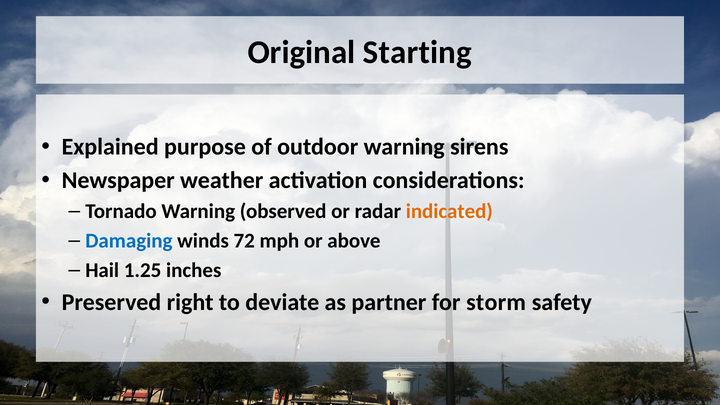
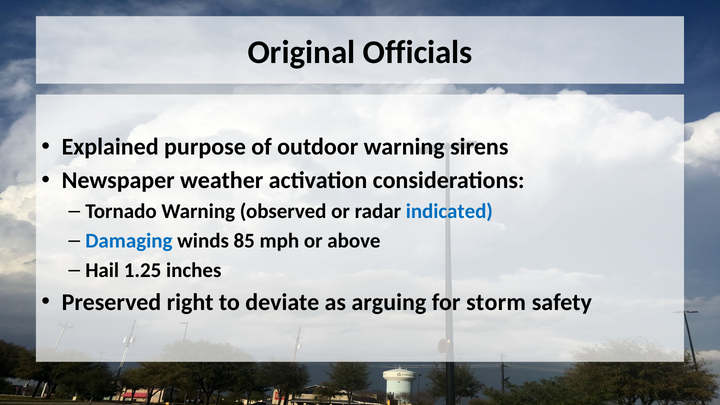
Starting: Starting -> Officials
indicated colour: orange -> blue
72: 72 -> 85
partner: partner -> arguing
